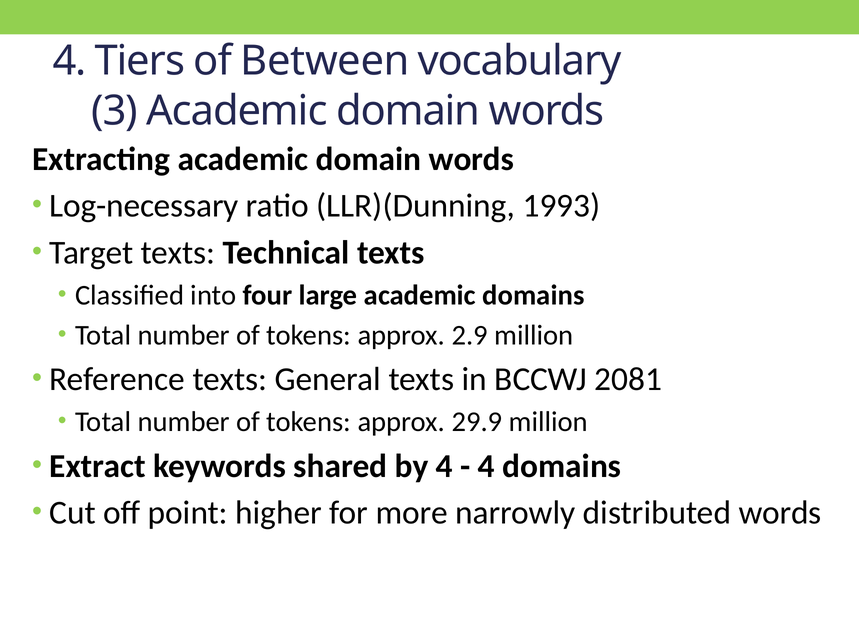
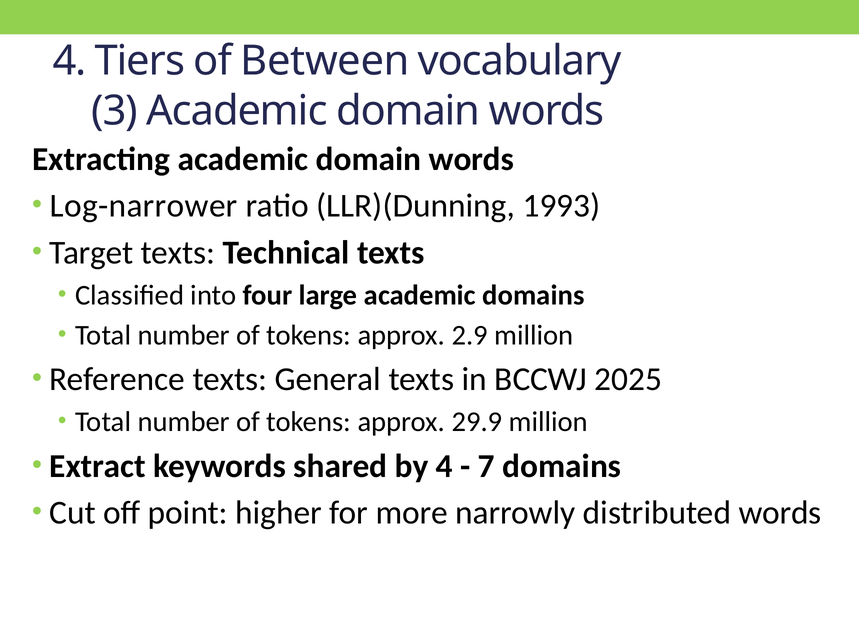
Log-necessary: Log-necessary -> Log-narrower
2081: 2081 -> 2025
4 at (486, 466): 4 -> 7
